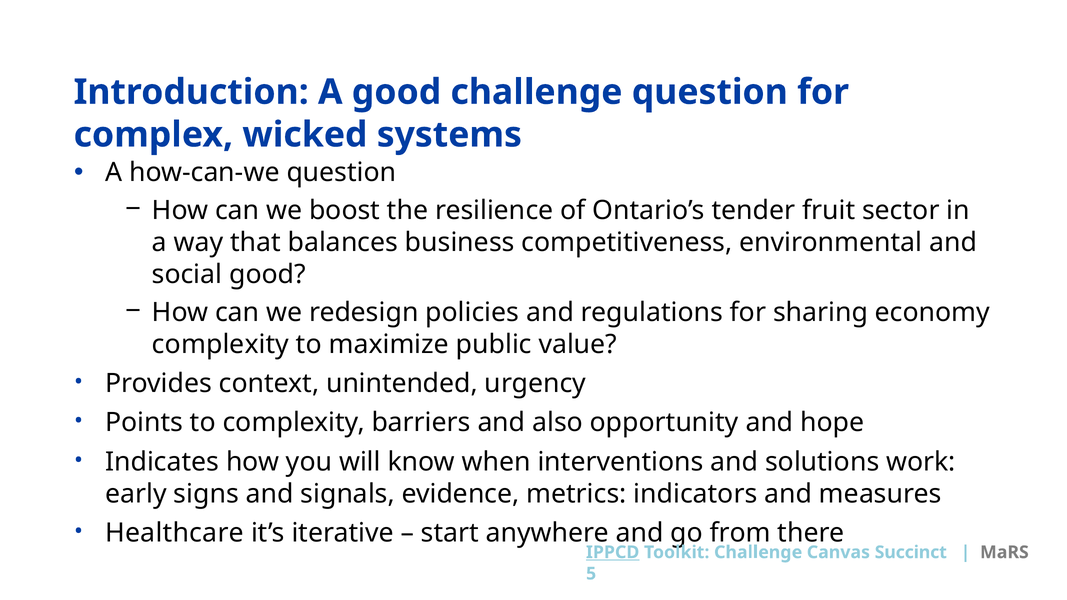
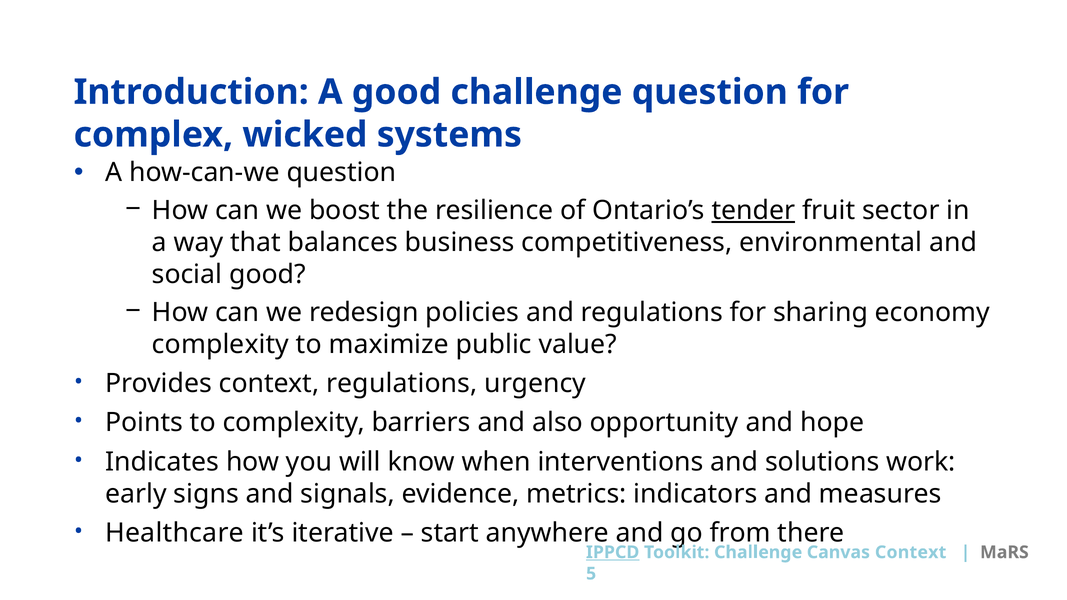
tender underline: none -> present
context unintended: unintended -> regulations
Canvas Succinct: Succinct -> Context
